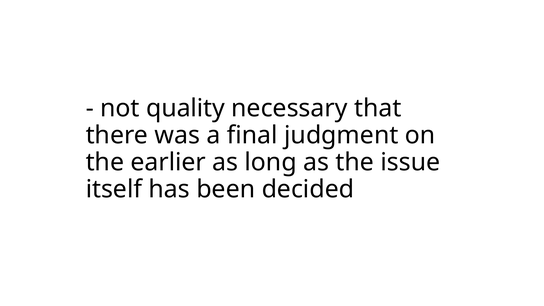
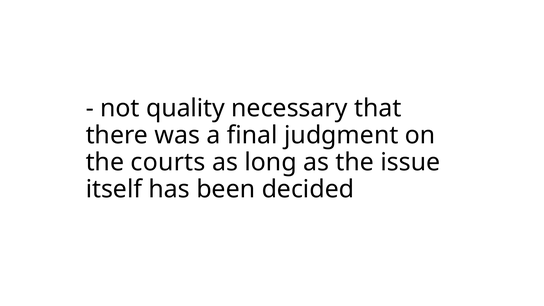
earlier: earlier -> courts
